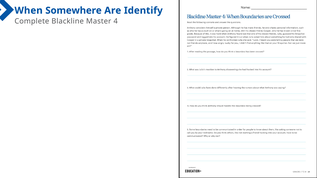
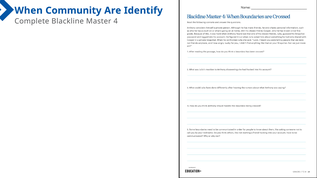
Somewhere: Somewhere -> Community
